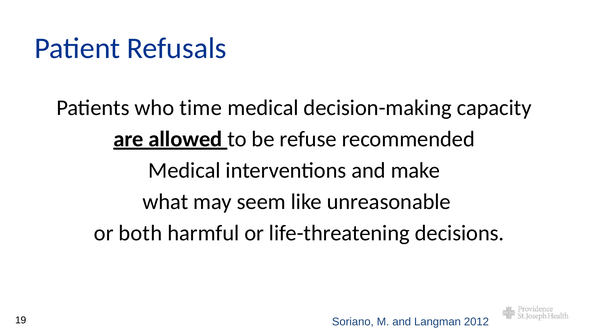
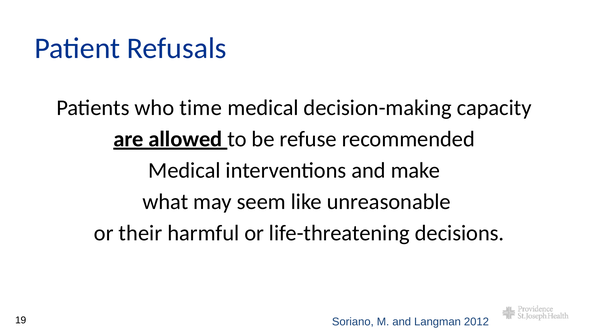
both: both -> their
